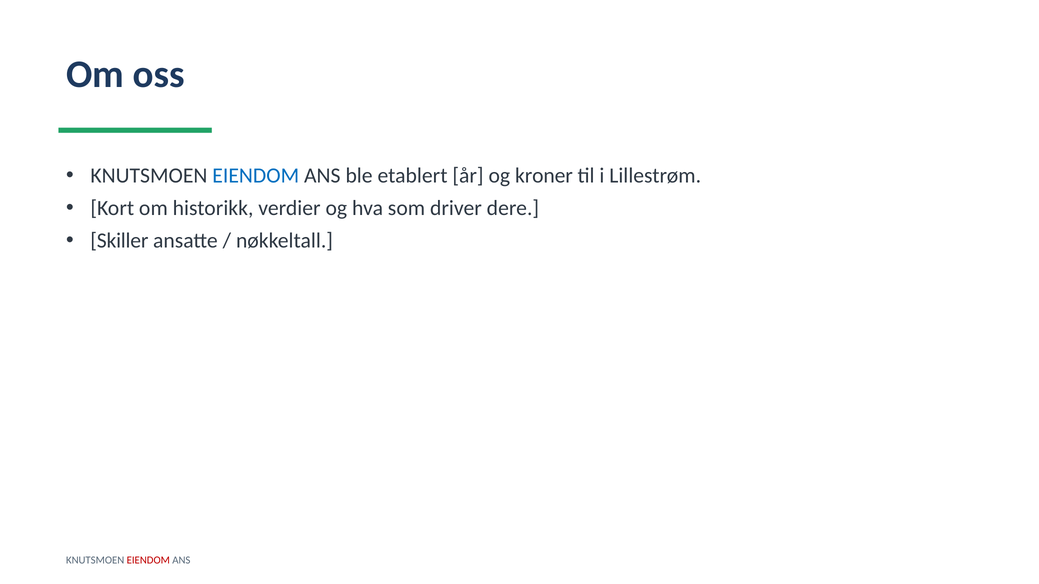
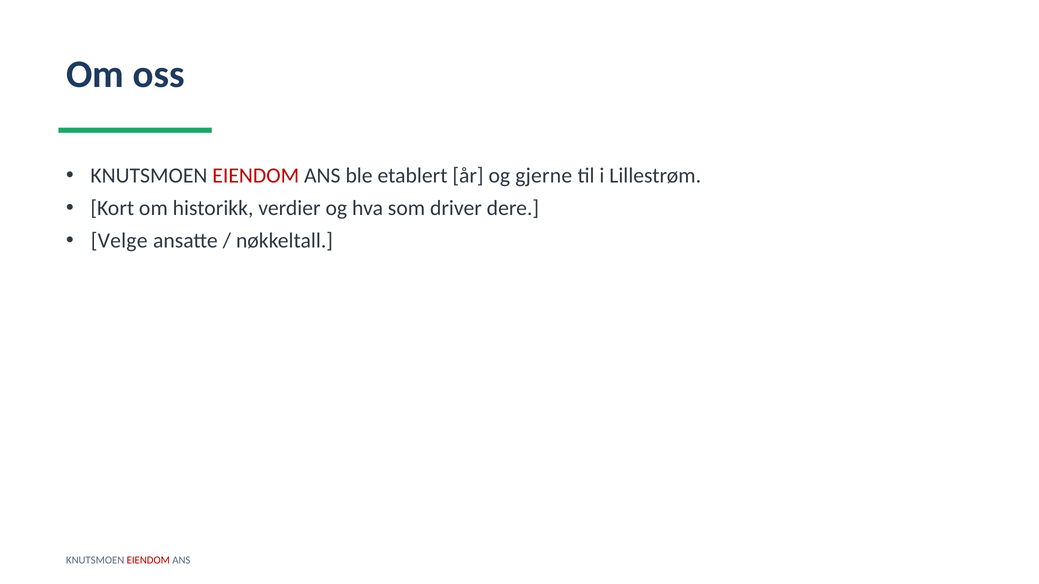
EIENDOM at (256, 176) colour: blue -> red
kroner: kroner -> gjerne
Skiller: Skiller -> Velge
